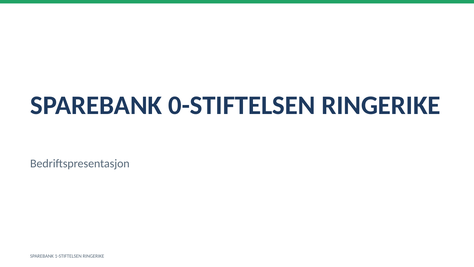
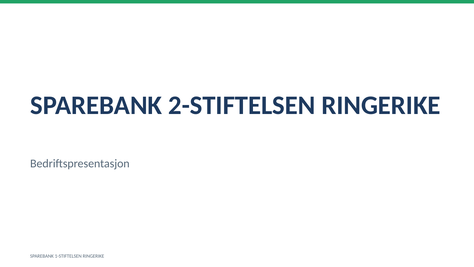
0-STIFTELSEN: 0-STIFTELSEN -> 2-STIFTELSEN
